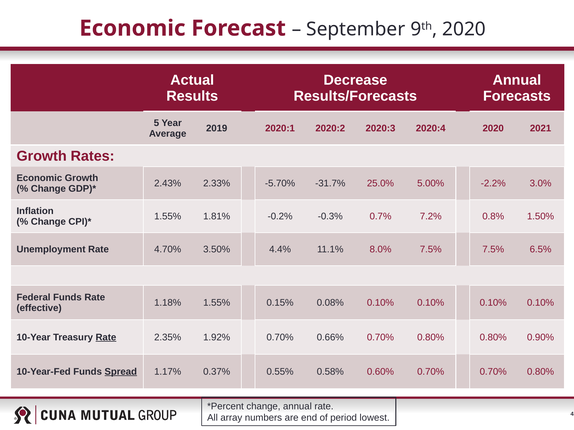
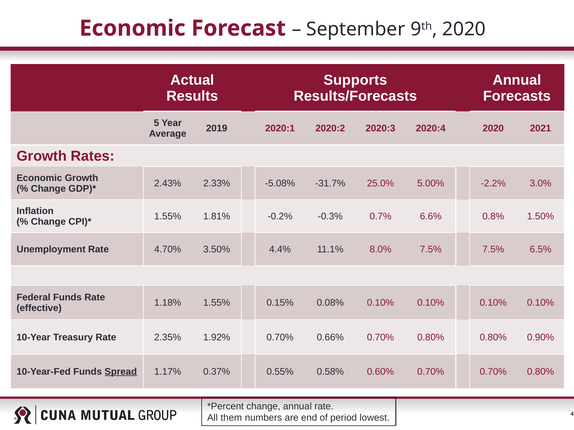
Decrease: Decrease -> Supports
-5.70%: -5.70% -> -5.08%
7.2%: 7.2% -> 6.6%
Rate at (106, 338) underline: present -> none
array: array -> them
